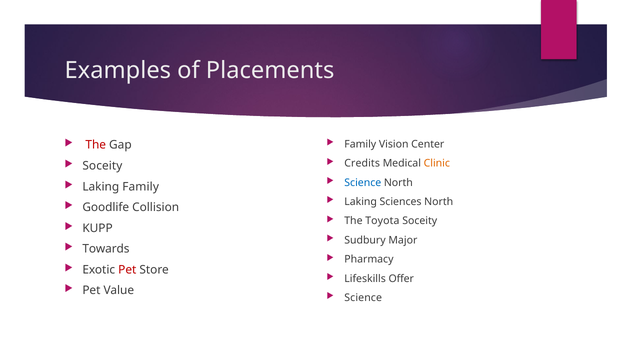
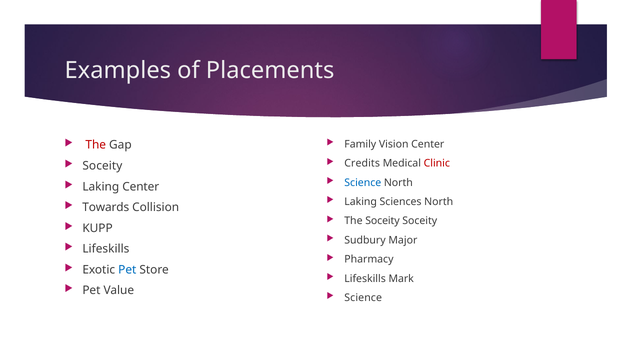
Clinic colour: orange -> red
Laking Family: Family -> Center
Goodlife: Goodlife -> Towards
The Toyota: Toyota -> Soceity
Towards at (106, 249): Towards -> Lifeskills
Pet at (127, 270) colour: red -> blue
Offer: Offer -> Mark
